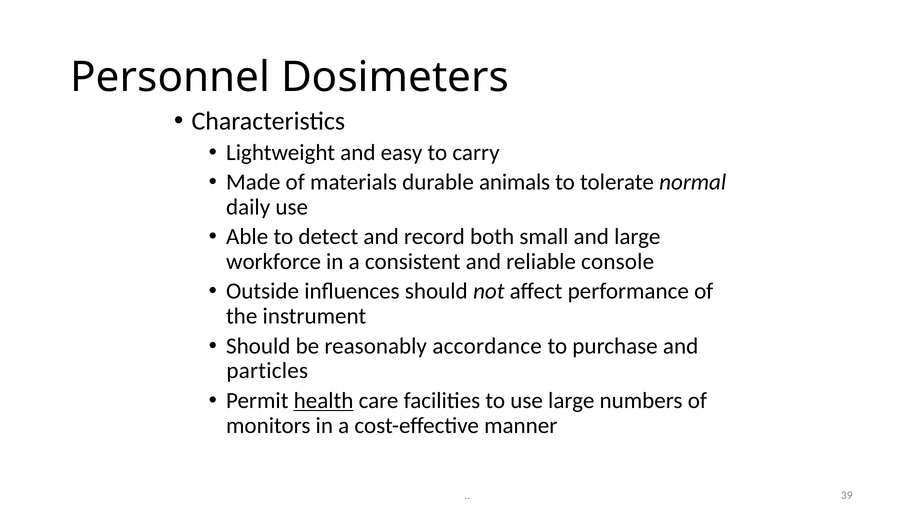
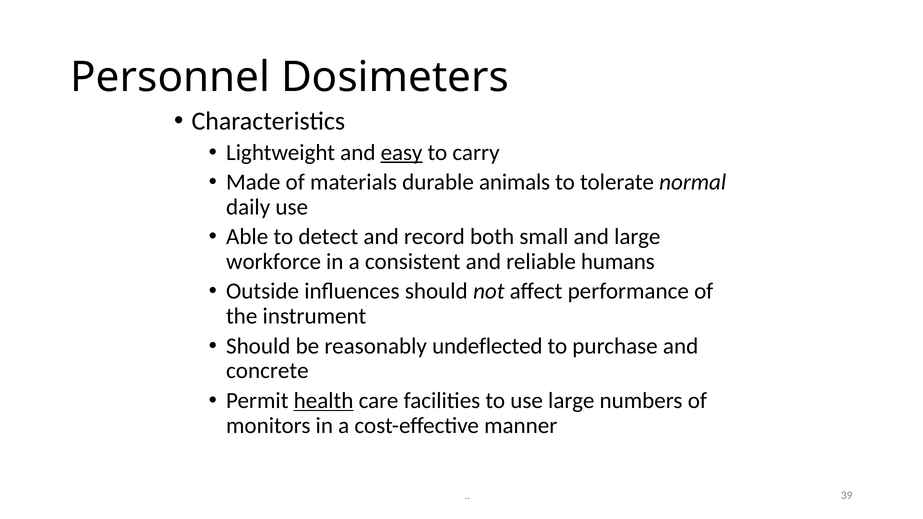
easy underline: none -> present
console: console -> humans
accordance: accordance -> undeflected
particles: particles -> concrete
